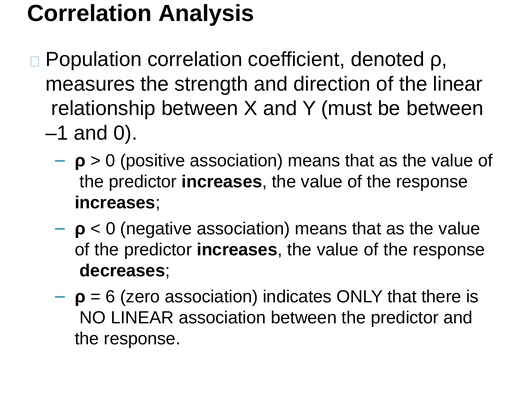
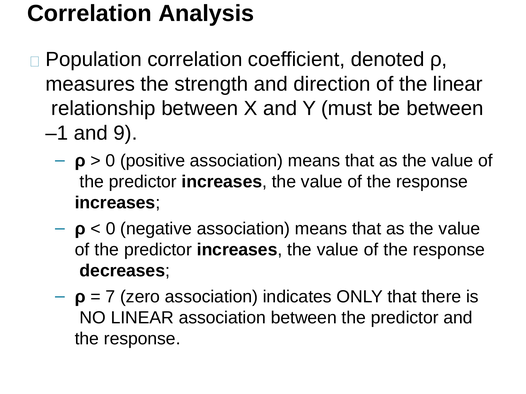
and 0: 0 -> 9
6: 6 -> 7
